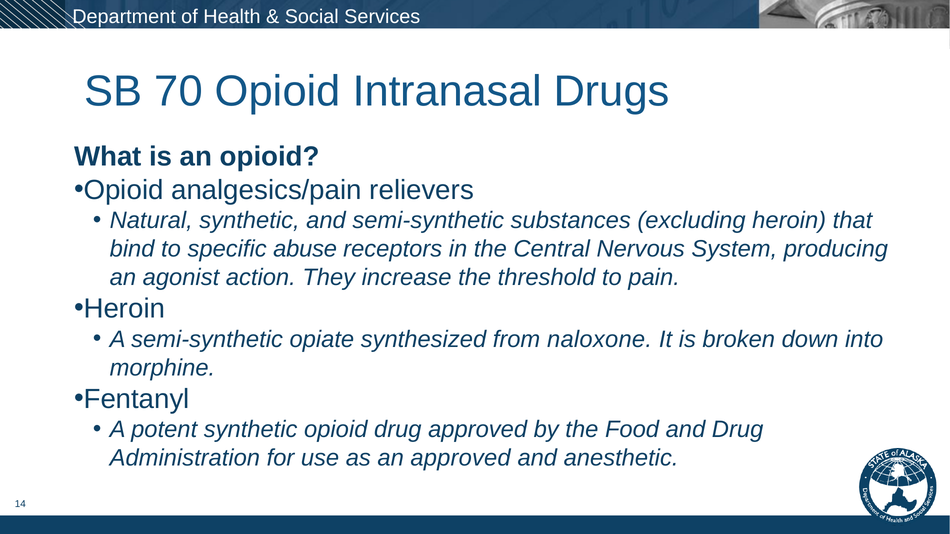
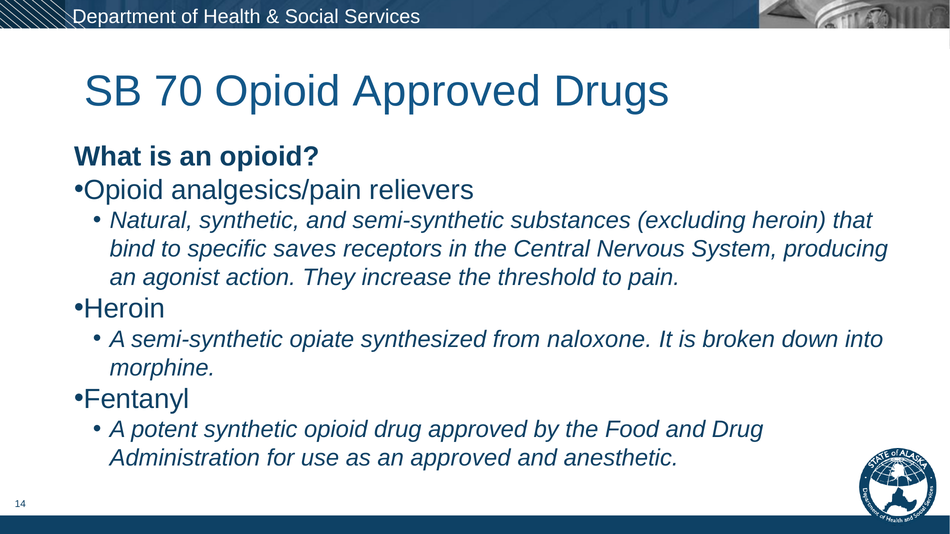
Opioid Intranasal: Intranasal -> Approved
abuse: abuse -> saves
